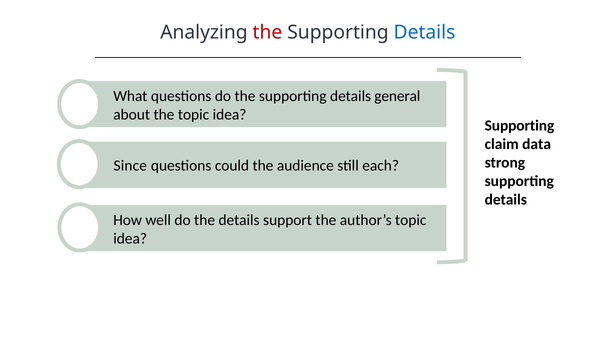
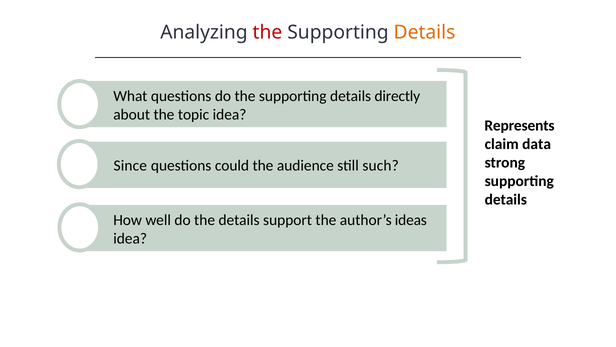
Details at (424, 32) colour: blue -> orange
general: general -> directly
Supporting at (519, 125): Supporting -> Represents
still each: each -> such
topic at (411, 220): topic -> ideas
